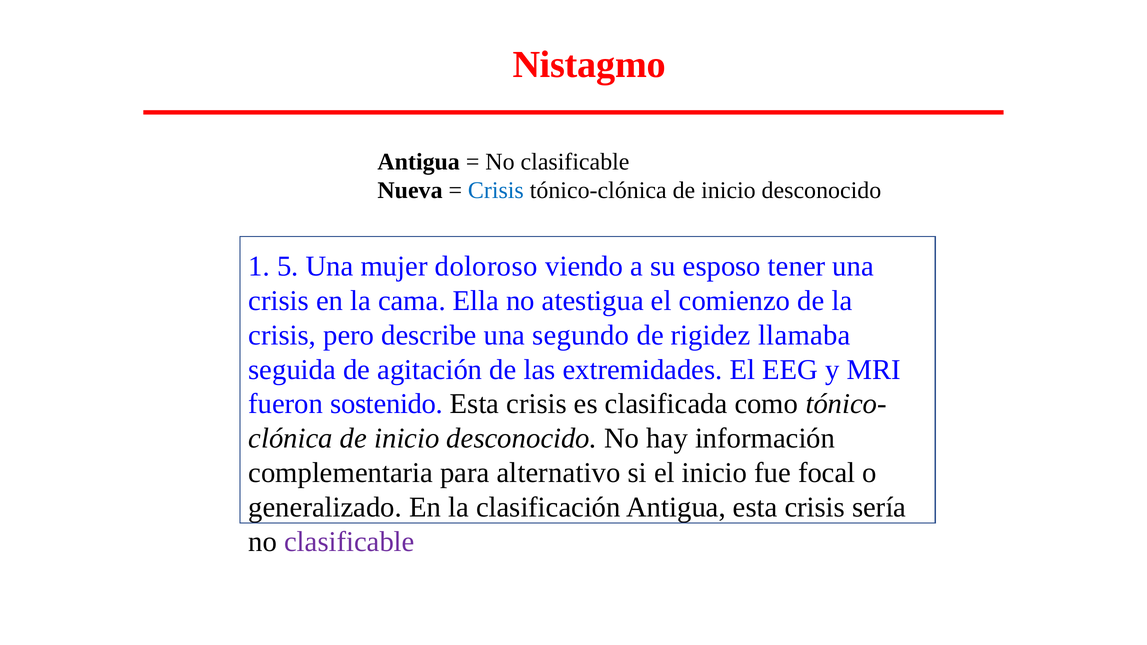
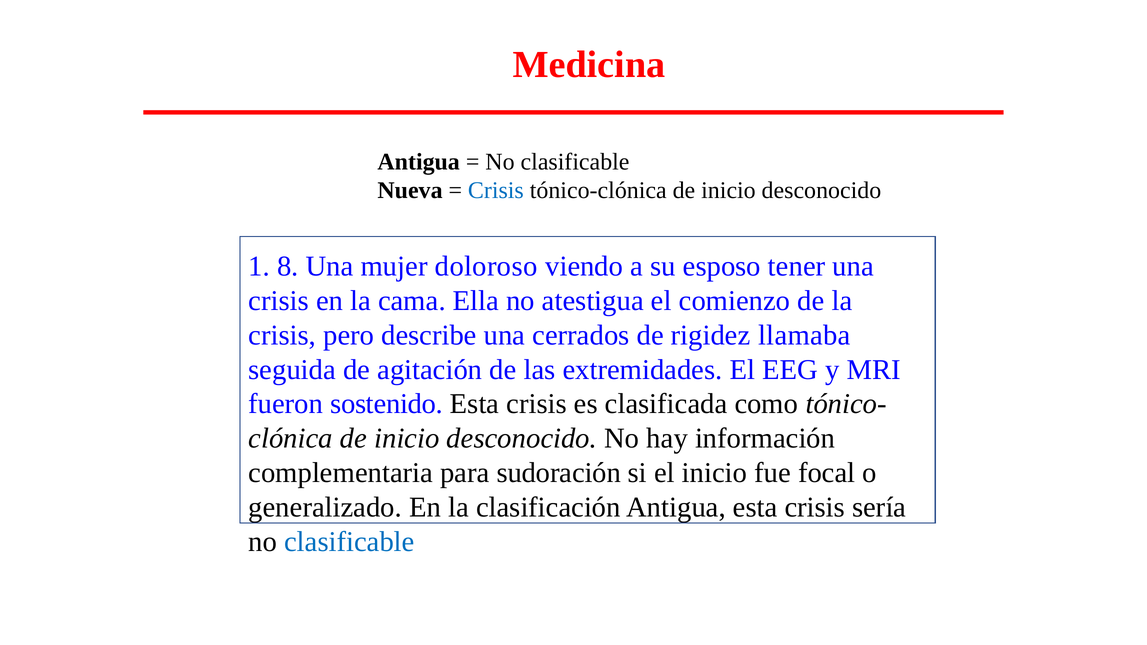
Nistagmo: Nistagmo -> Medicina
5: 5 -> 8
segundo: segundo -> cerrados
alternativo: alternativo -> sudoración
clasificable at (349, 542) colour: purple -> blue
